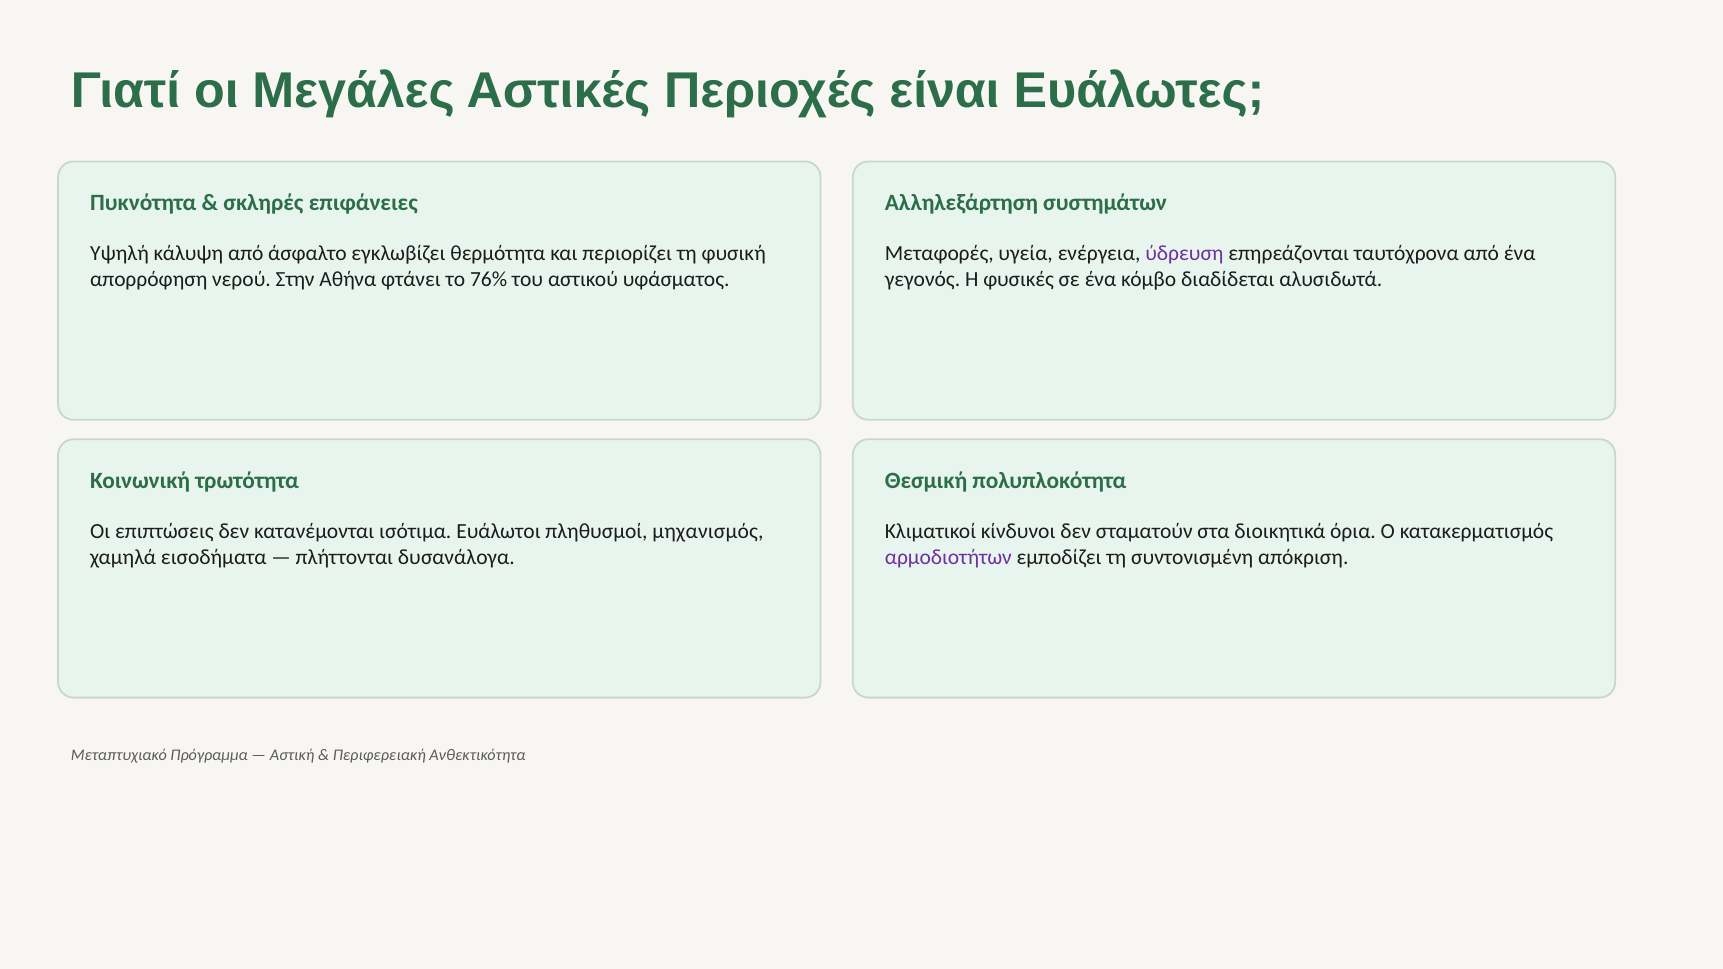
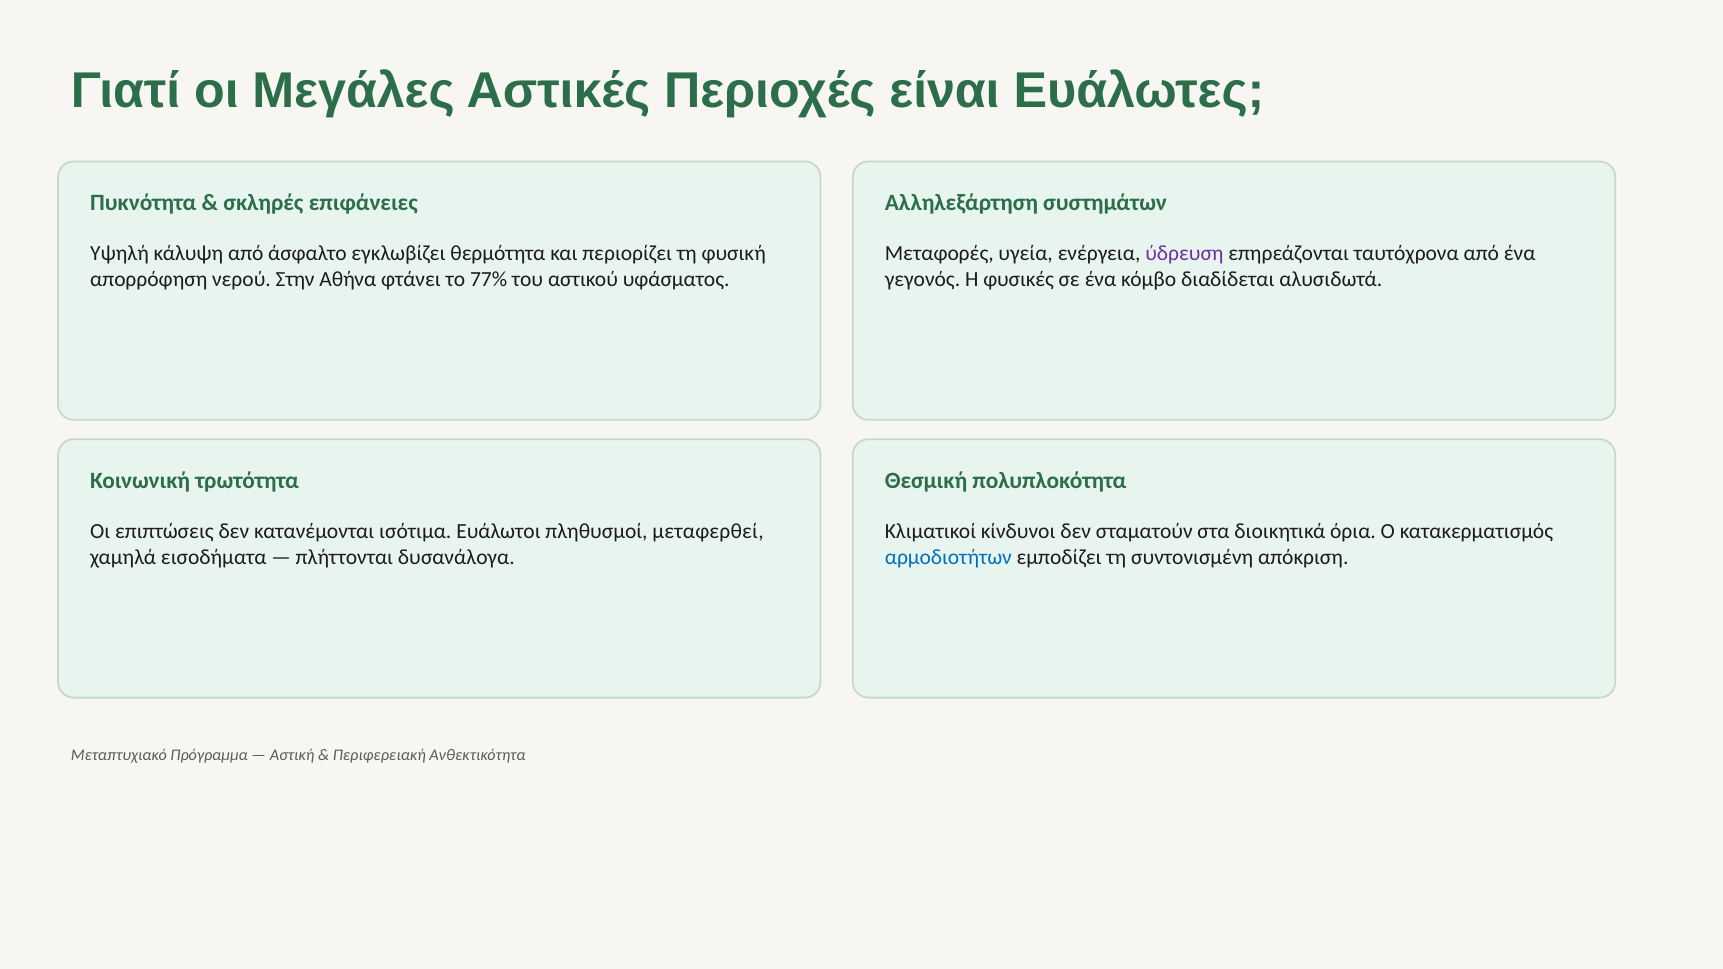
76%: 76% -> 77%
μηχανισμός: μηχανισμός -> μεταφερθεί
αρμοδιοτήτων colour: purple -> blue
